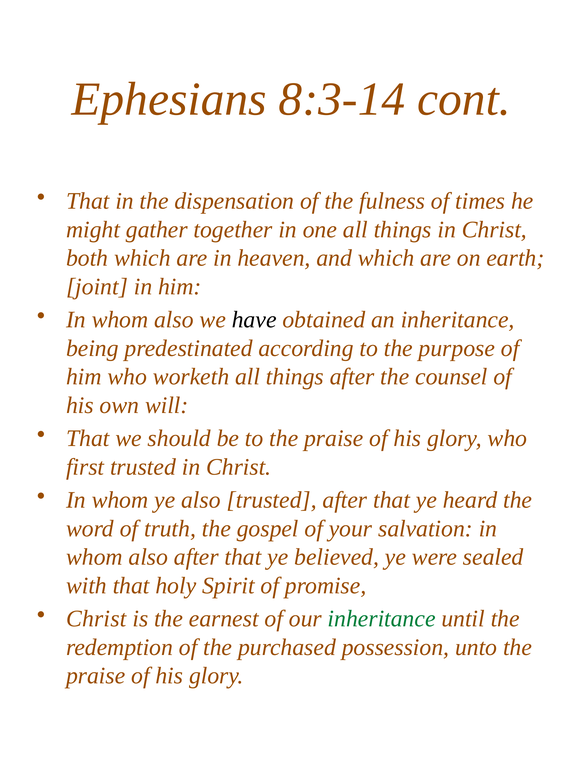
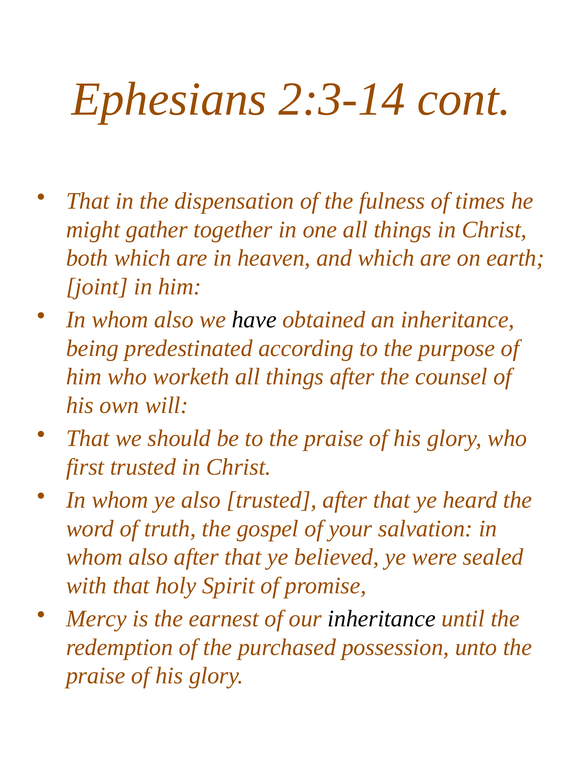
8:3-14: 8:3-14 -> 2:3-14
Christ at (96, 619): Christ -> Mercy
inheritance at (382, 619) colour: green -> black
